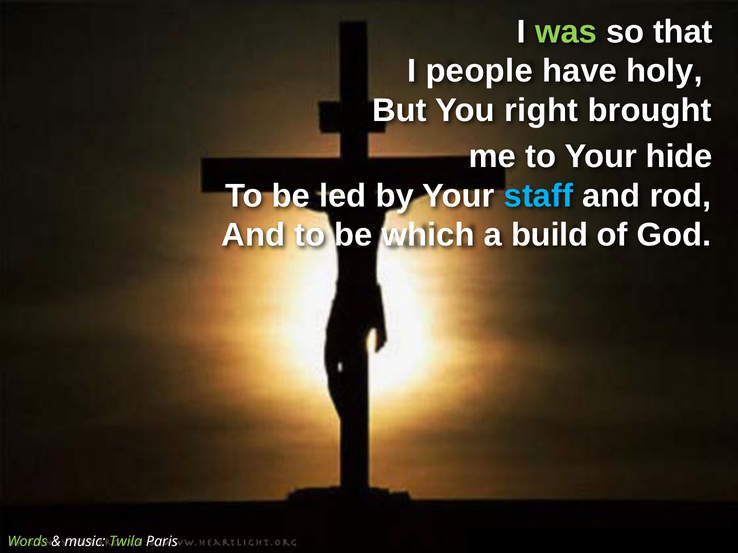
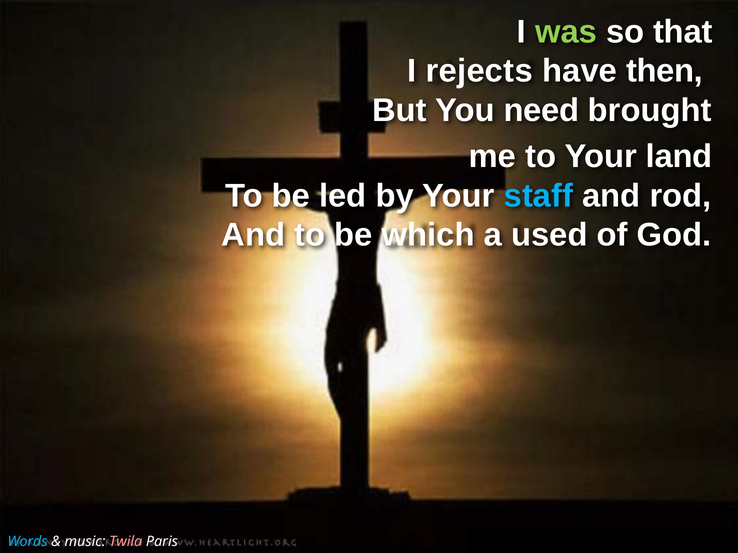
people: people -> rejects
holy: holy -> then
right: right -> need
hide: hide -> land
build: build -> used
Words colour: light green -> light blue
Twila colour: light green -> pink
